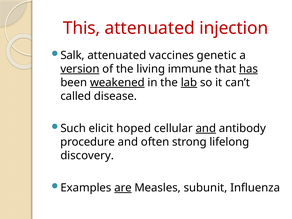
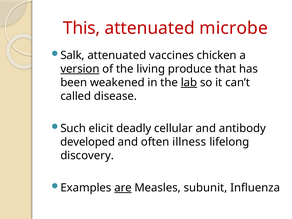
injection: injection -> microbe
genetic: genetic -> chicken
immune: immune -> produce
has underline: present -> none
weakened underline: present -> none
hoped: hoped -> deadly
and at (206, 128) underline: present -> none
procedure: procedure -> developed
strong: strong -> illness
